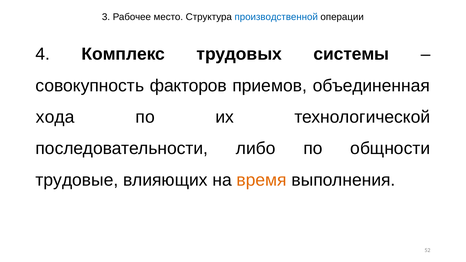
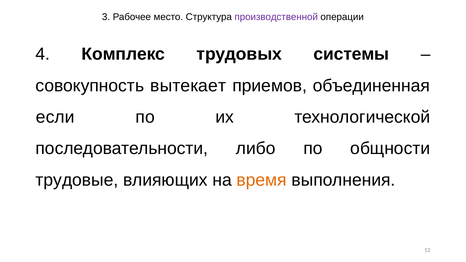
производственной colour: blue -> purple
факторов: факторов -> вытекает
хода: хода -> если
